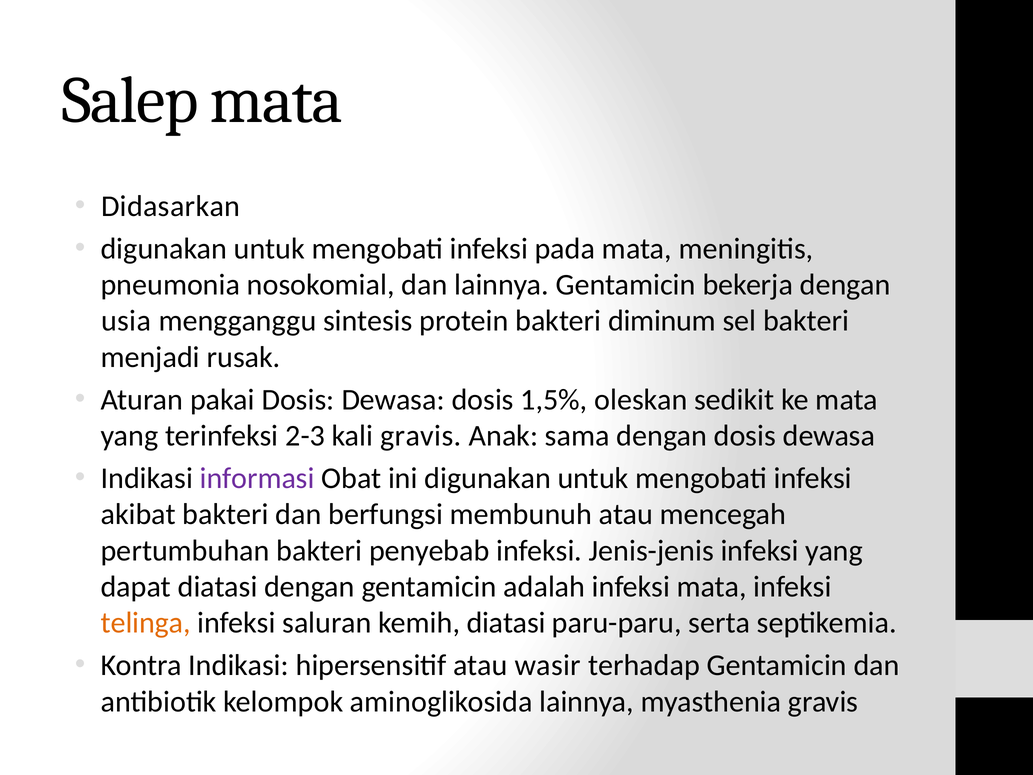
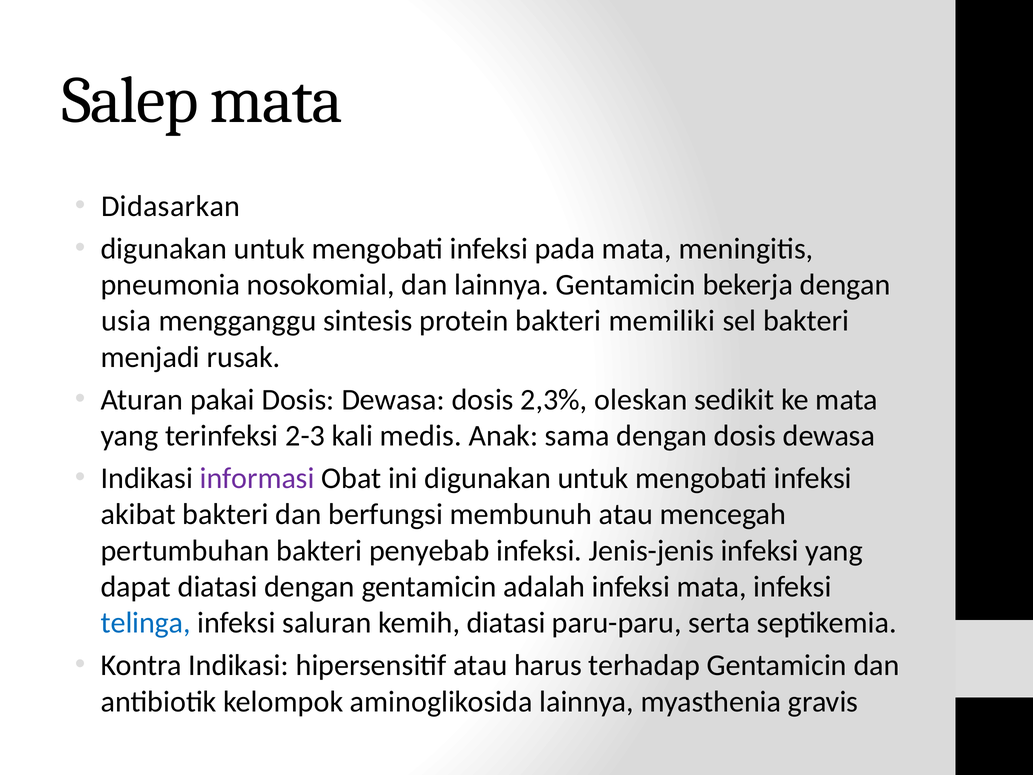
diminum: diminum -> memiliki
1,5%: 1,5% -> 2,3%
kali gravis: gravis -> medis
telinga colour: orange -> blue
wasir: wasir -> harus
